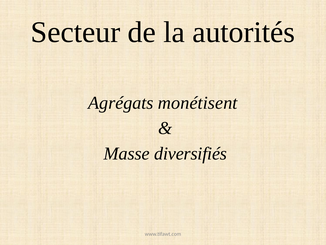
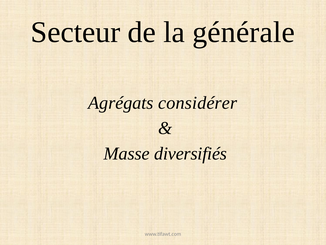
autorités: autorités -> générale
monétisent: monétisent -> considérer
